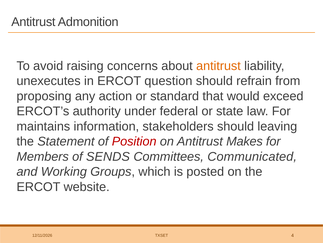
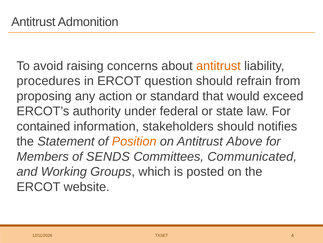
unexecutes: unexecutes -> procedures
maintains: maintains -> contained
leaving: leaving -> notifies
Position colour: red -> orange
Makes: Makes -> Above
